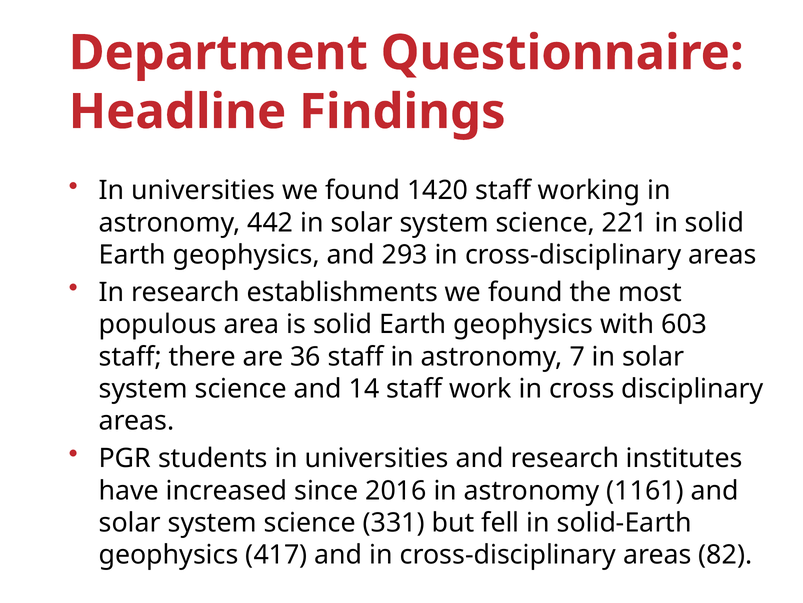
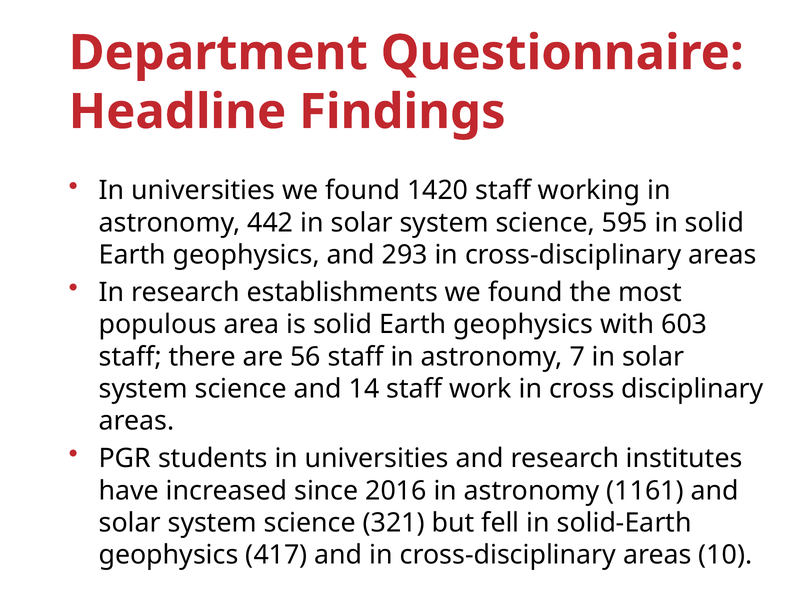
221: 221 -> 595
36: 36 -> 56
331: 331 -> 321
82: 82 -> 10
